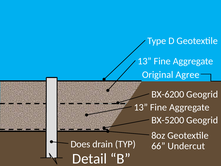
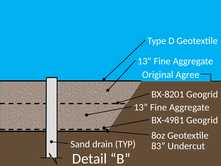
BX-6200: BX-6200 -> BX-8201
BX-5200: BX-5200 -> BX-4981
Does: Does -> Sand
66: 66 -> 83
